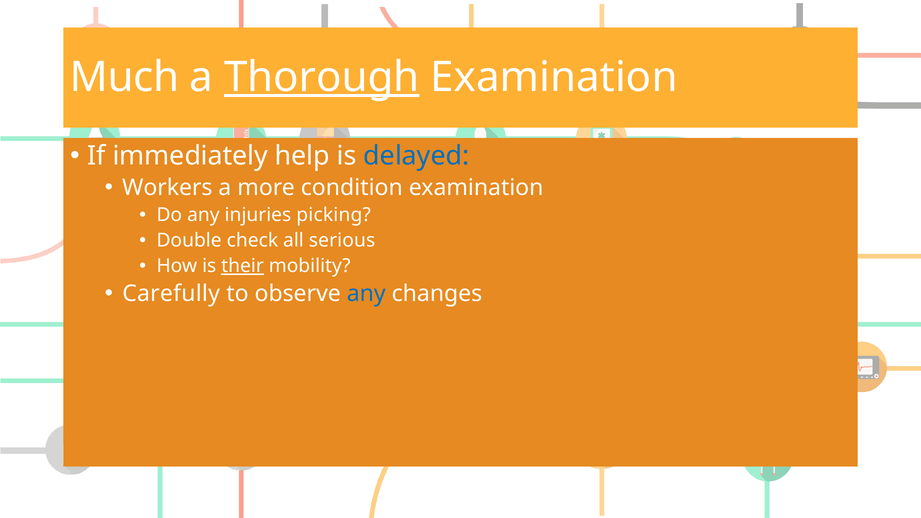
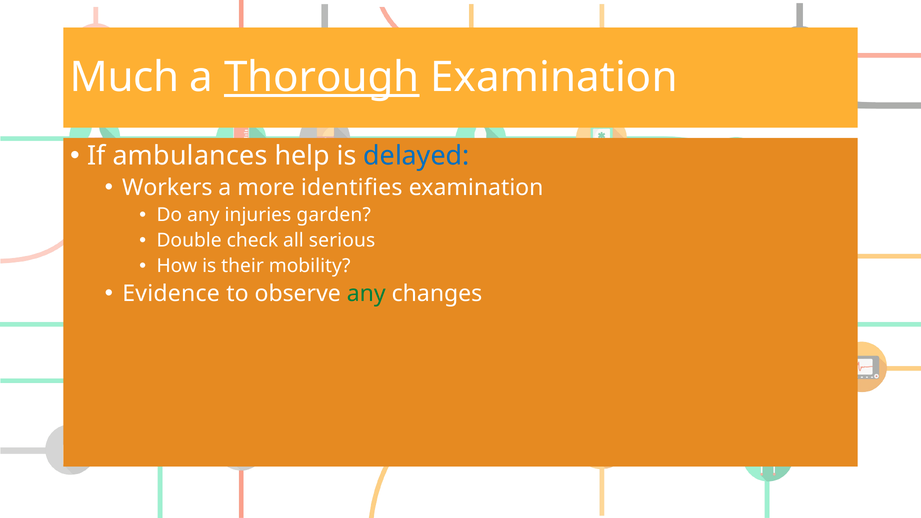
immediately: immediately -> ambulances
condition: condition -> identifies
picking: picking -> garden
their underline: present -> none
Carefully: Carefully -> Evidence
any at (366, 294) colour: blue -> green
